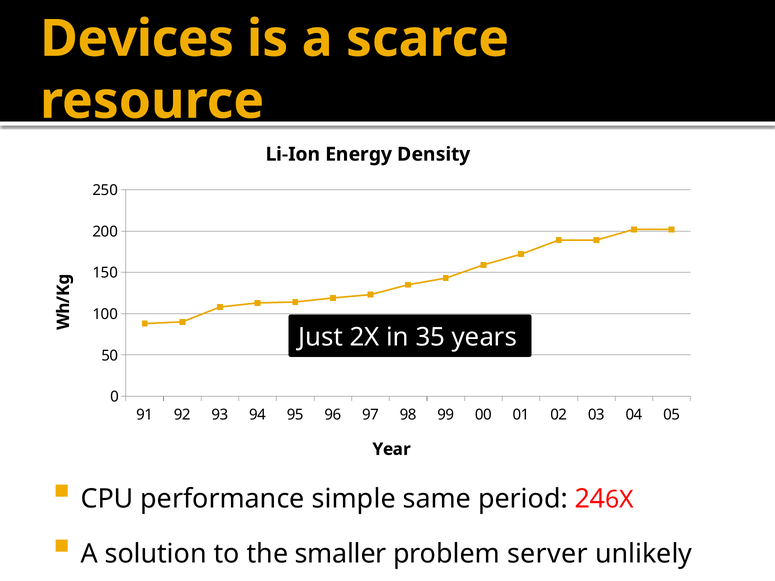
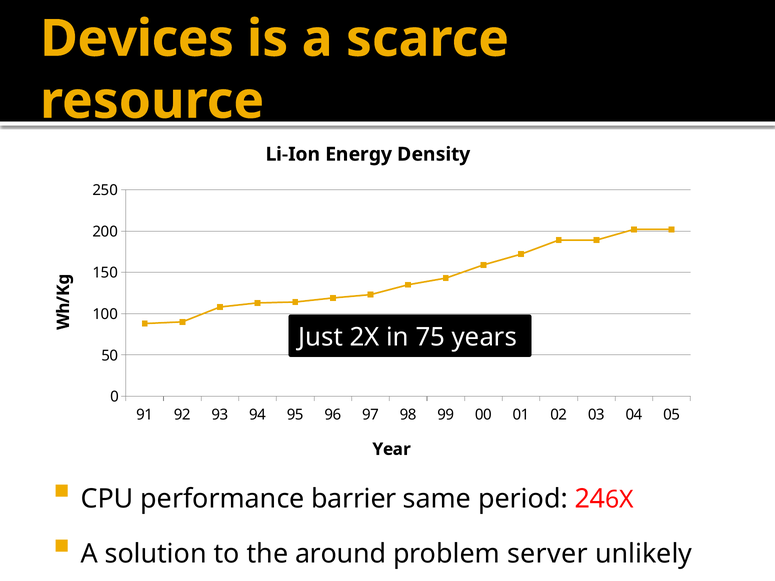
35: 35 -> 75
simple: simple -> barrier
smaller: smaller -> around
